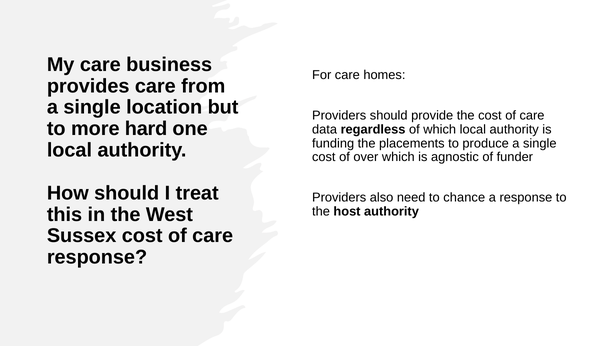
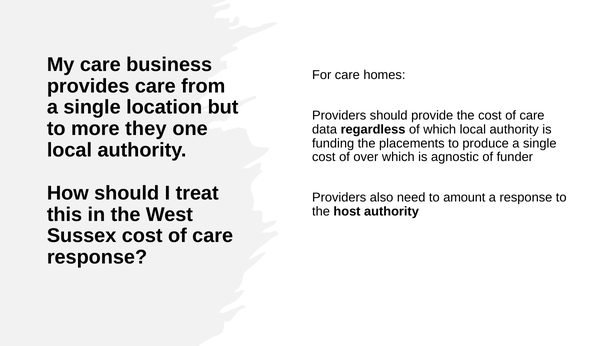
hard: hard -> they
chance: chance -> amount
